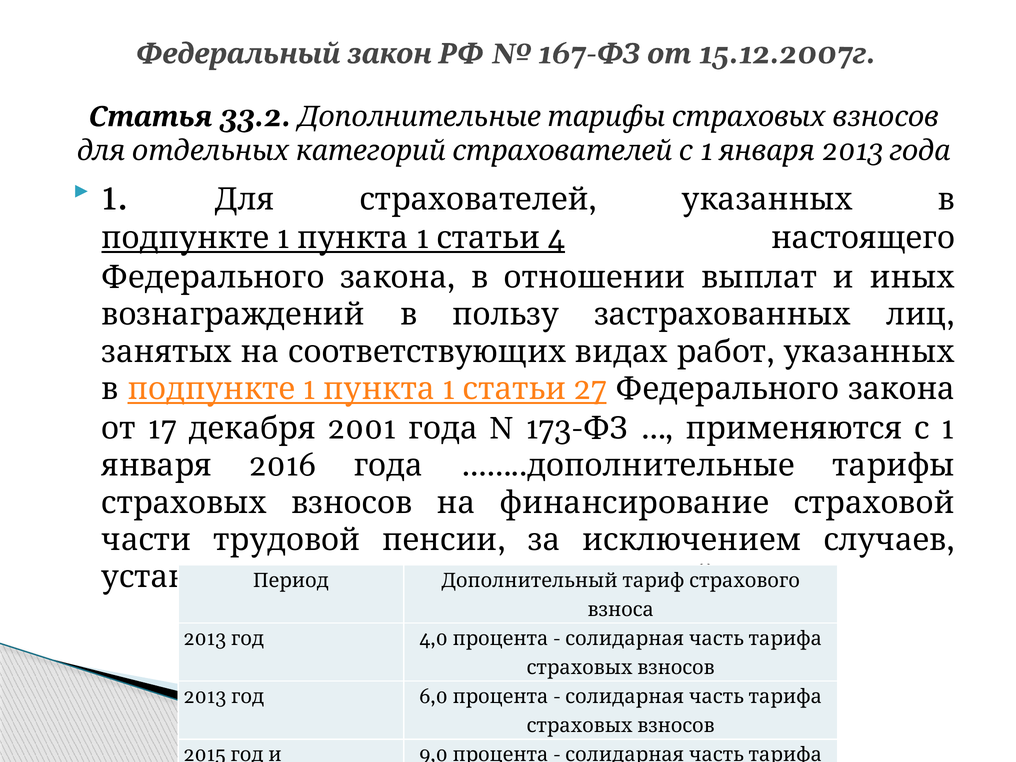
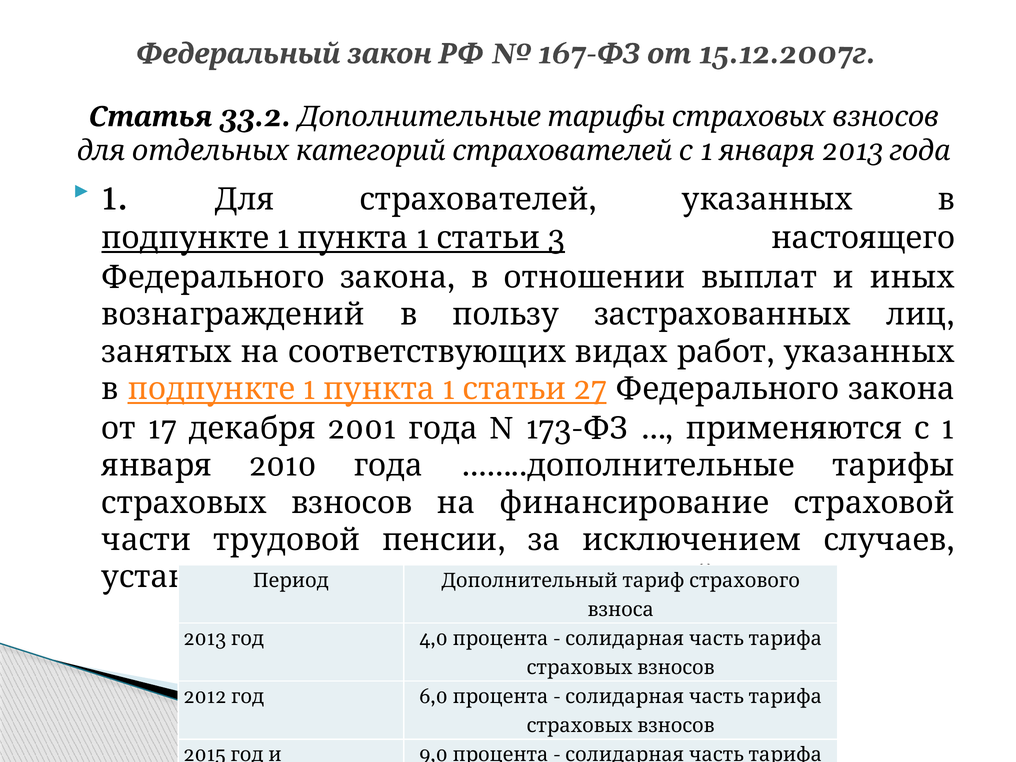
4: 4 -> 3
2016: 2016 -> 2010
2013 at (205, 697): 2013 -> 2012
